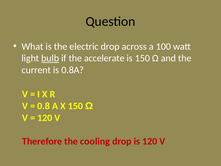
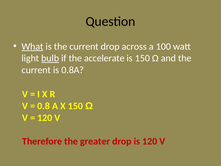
What underline: none -> present
is the electric: electric -> current
cooling: cooling -> greater
